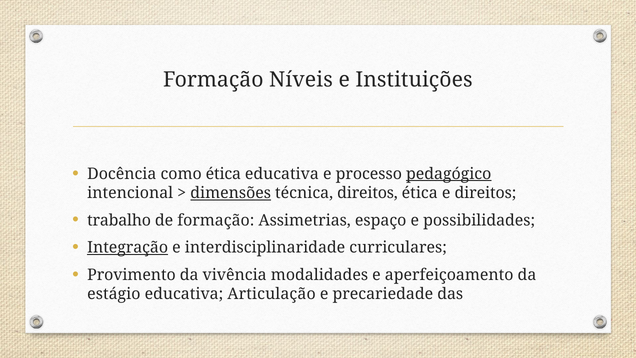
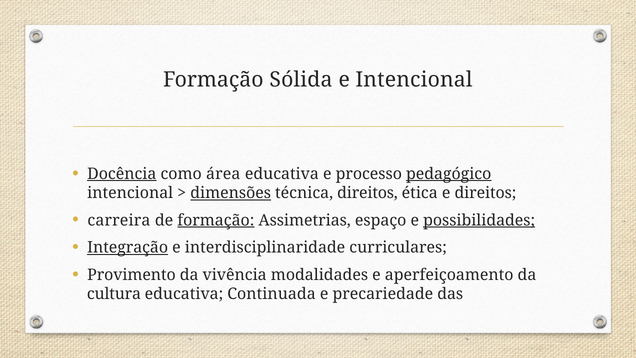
Níveis: Níveis -> Sólida
e Instituições: Instituições -> Intencional
Docência underline: none -> present
como ética: ética -> área
trabalho: trabalho -> carreira
formação at (216, 220) underline: none -> present
possibilidades underline: none -> present
estágio: estágio -> cultura
Articulação: Articulação -> Continuada
